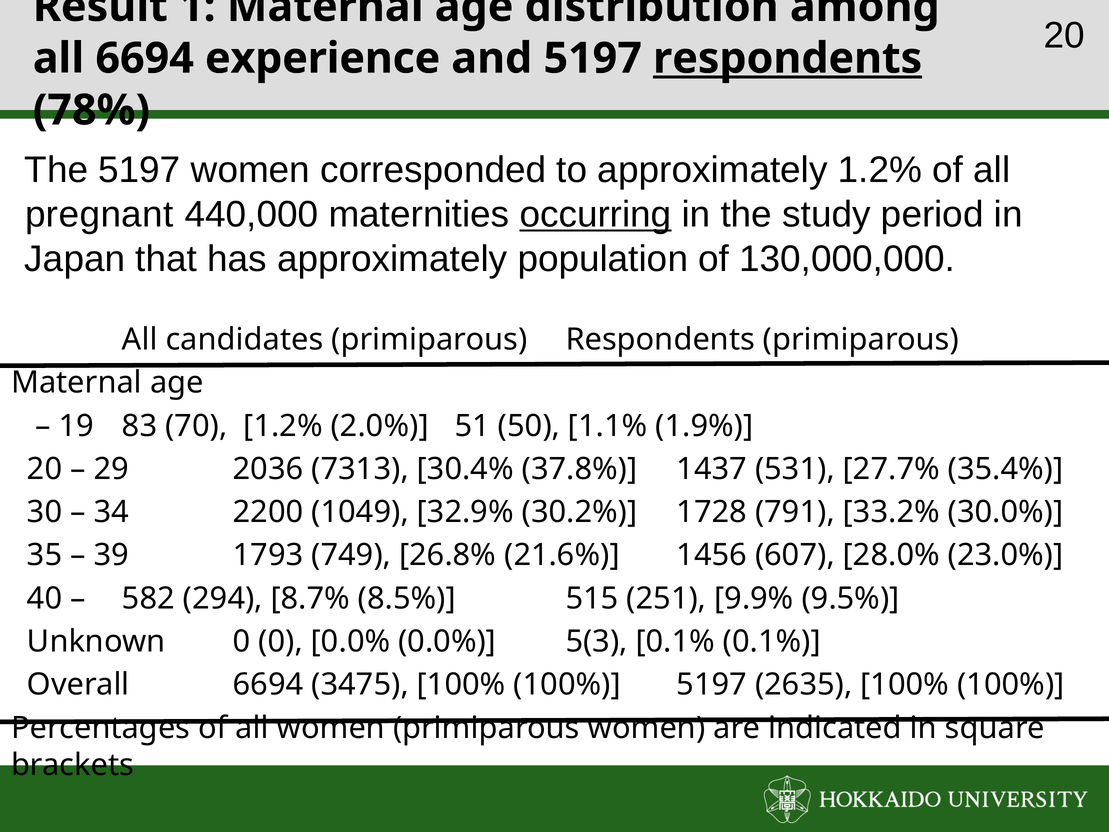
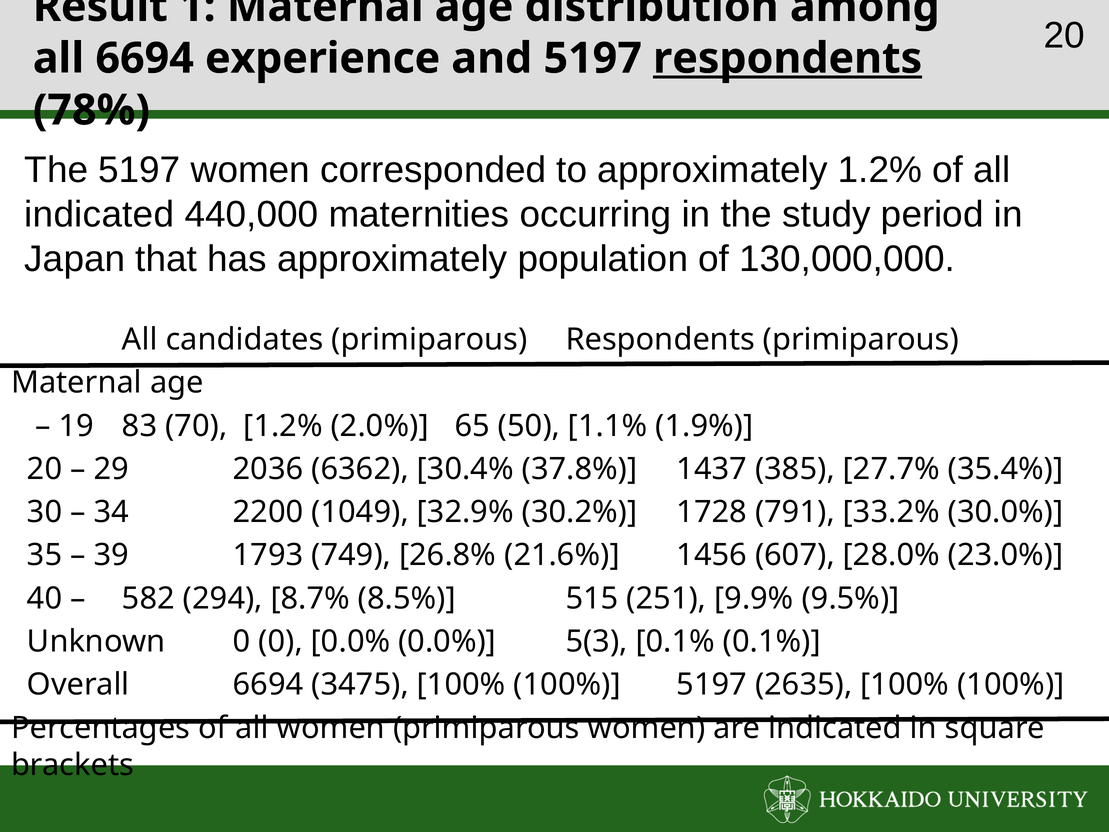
pregnant at (99, 215): pregnant -> indicated
occurring underline: present -> none
51: 51 -> 65
7313: 7313 -> 6362
531: 531 -> 385
